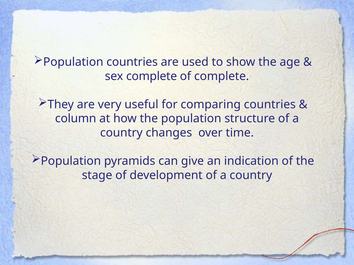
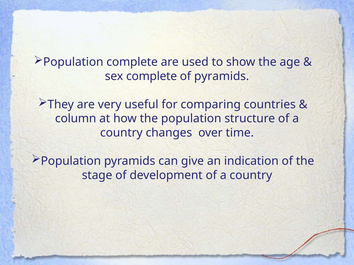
Population countries: countries -> complete
of complete: complete -> pyramids
